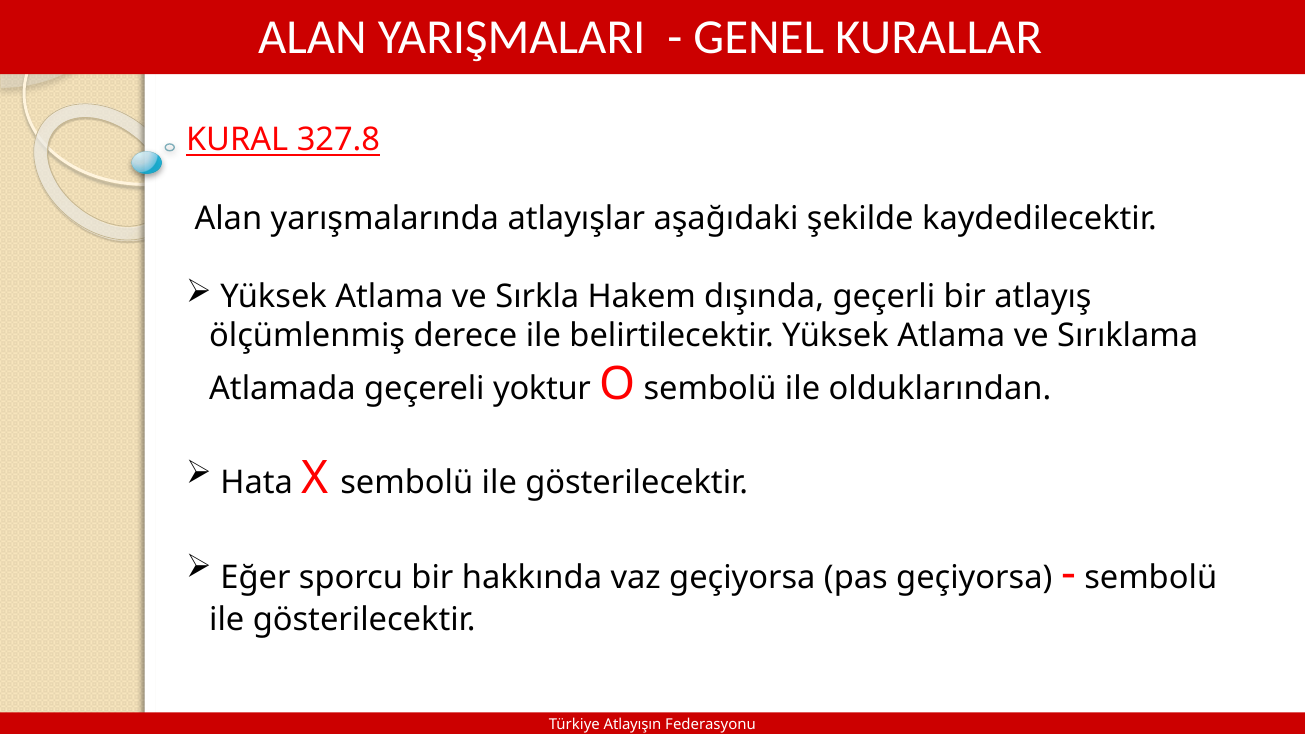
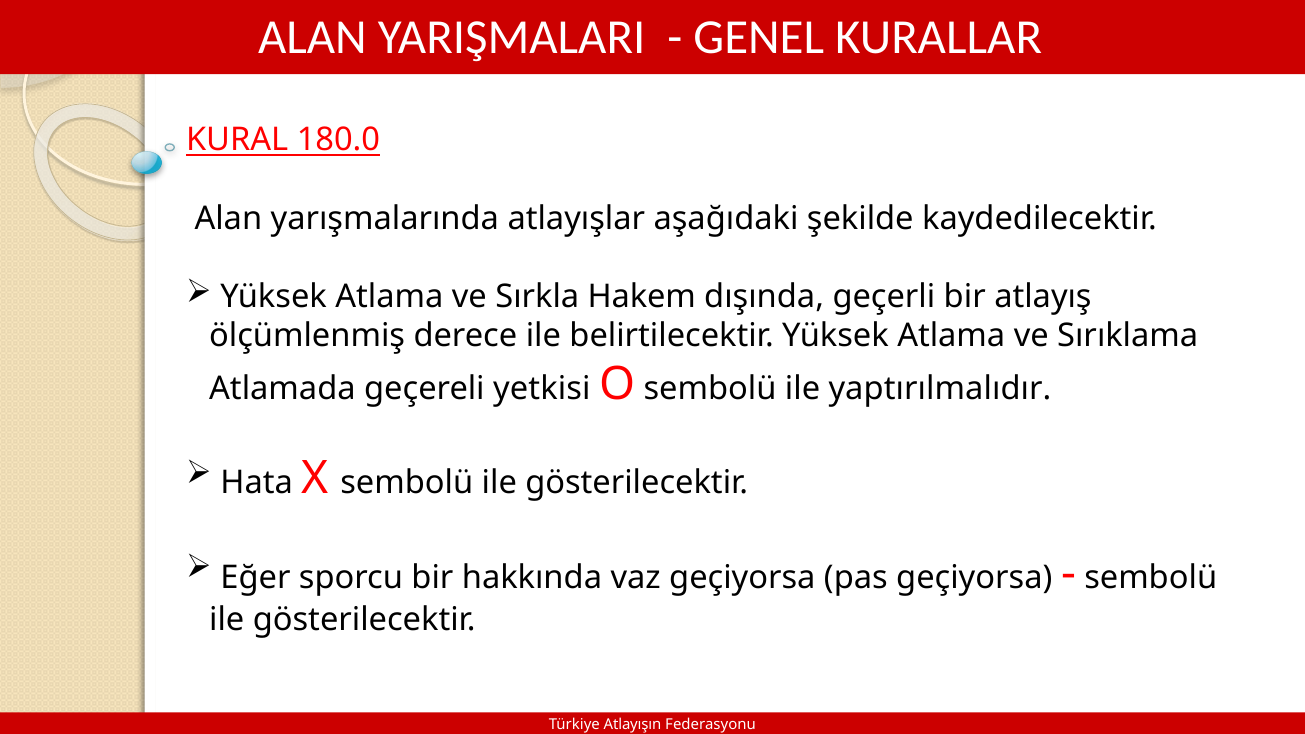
327.8: 327.8 -> 180.0
yoktur: yoktur -> yetkisi
olduklarından: olduklarından -> yaptırılmalıdır
